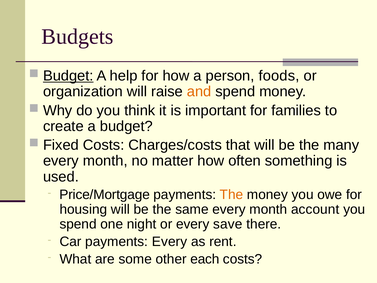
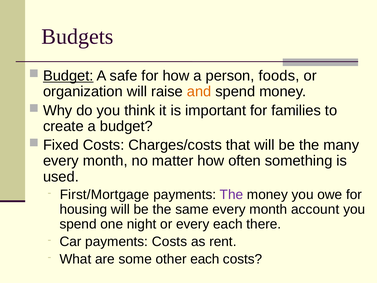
help: help -> safe
Price/Mortgage: Price/Mortgage -> First/Mortgage
The at (231, 195) colour: orange -> purple
every save: save -> each
payments Every: Every -> Costs
